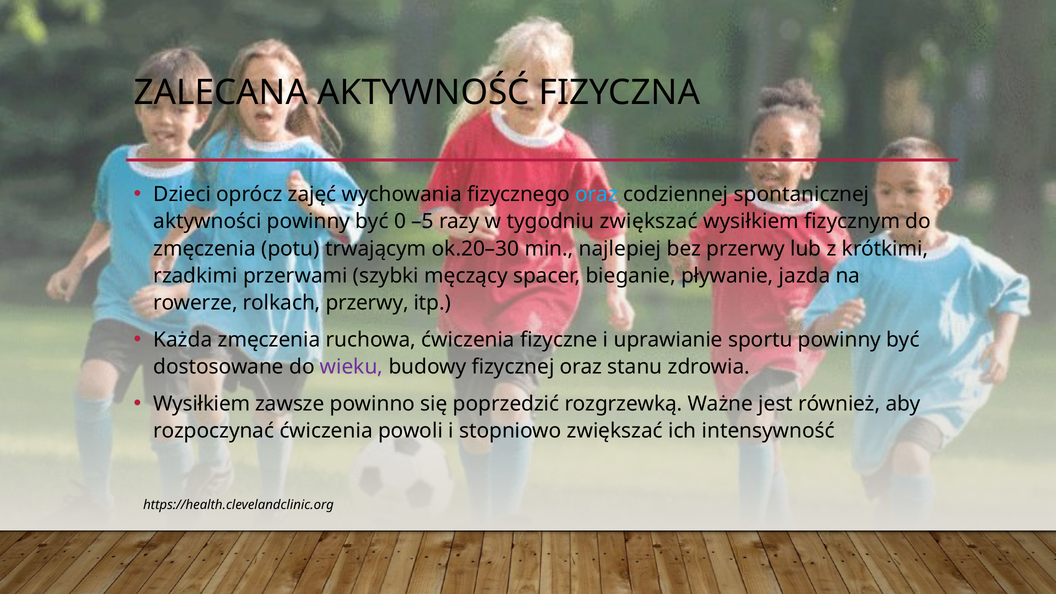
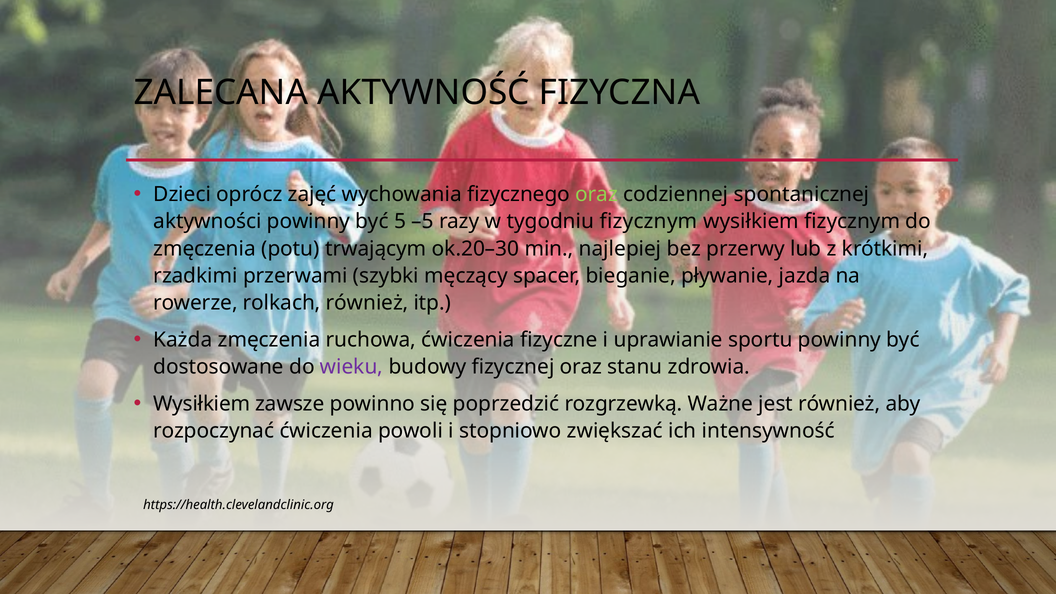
oraz at (597, 195) colour: light blue -> light green
0: 0 -> 5
tygodniu zwiększać: zwiększać -> fizycznym
rolkach przerwy: przerwy -> również
